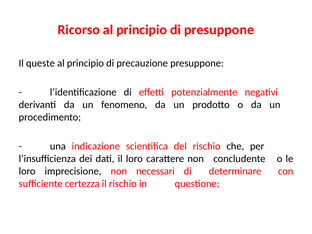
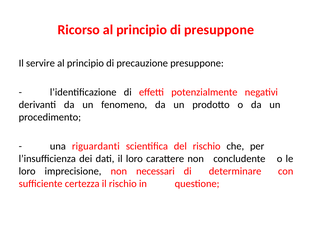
queste: queste -> servire
indicazione: indicazione -> riguardanti
